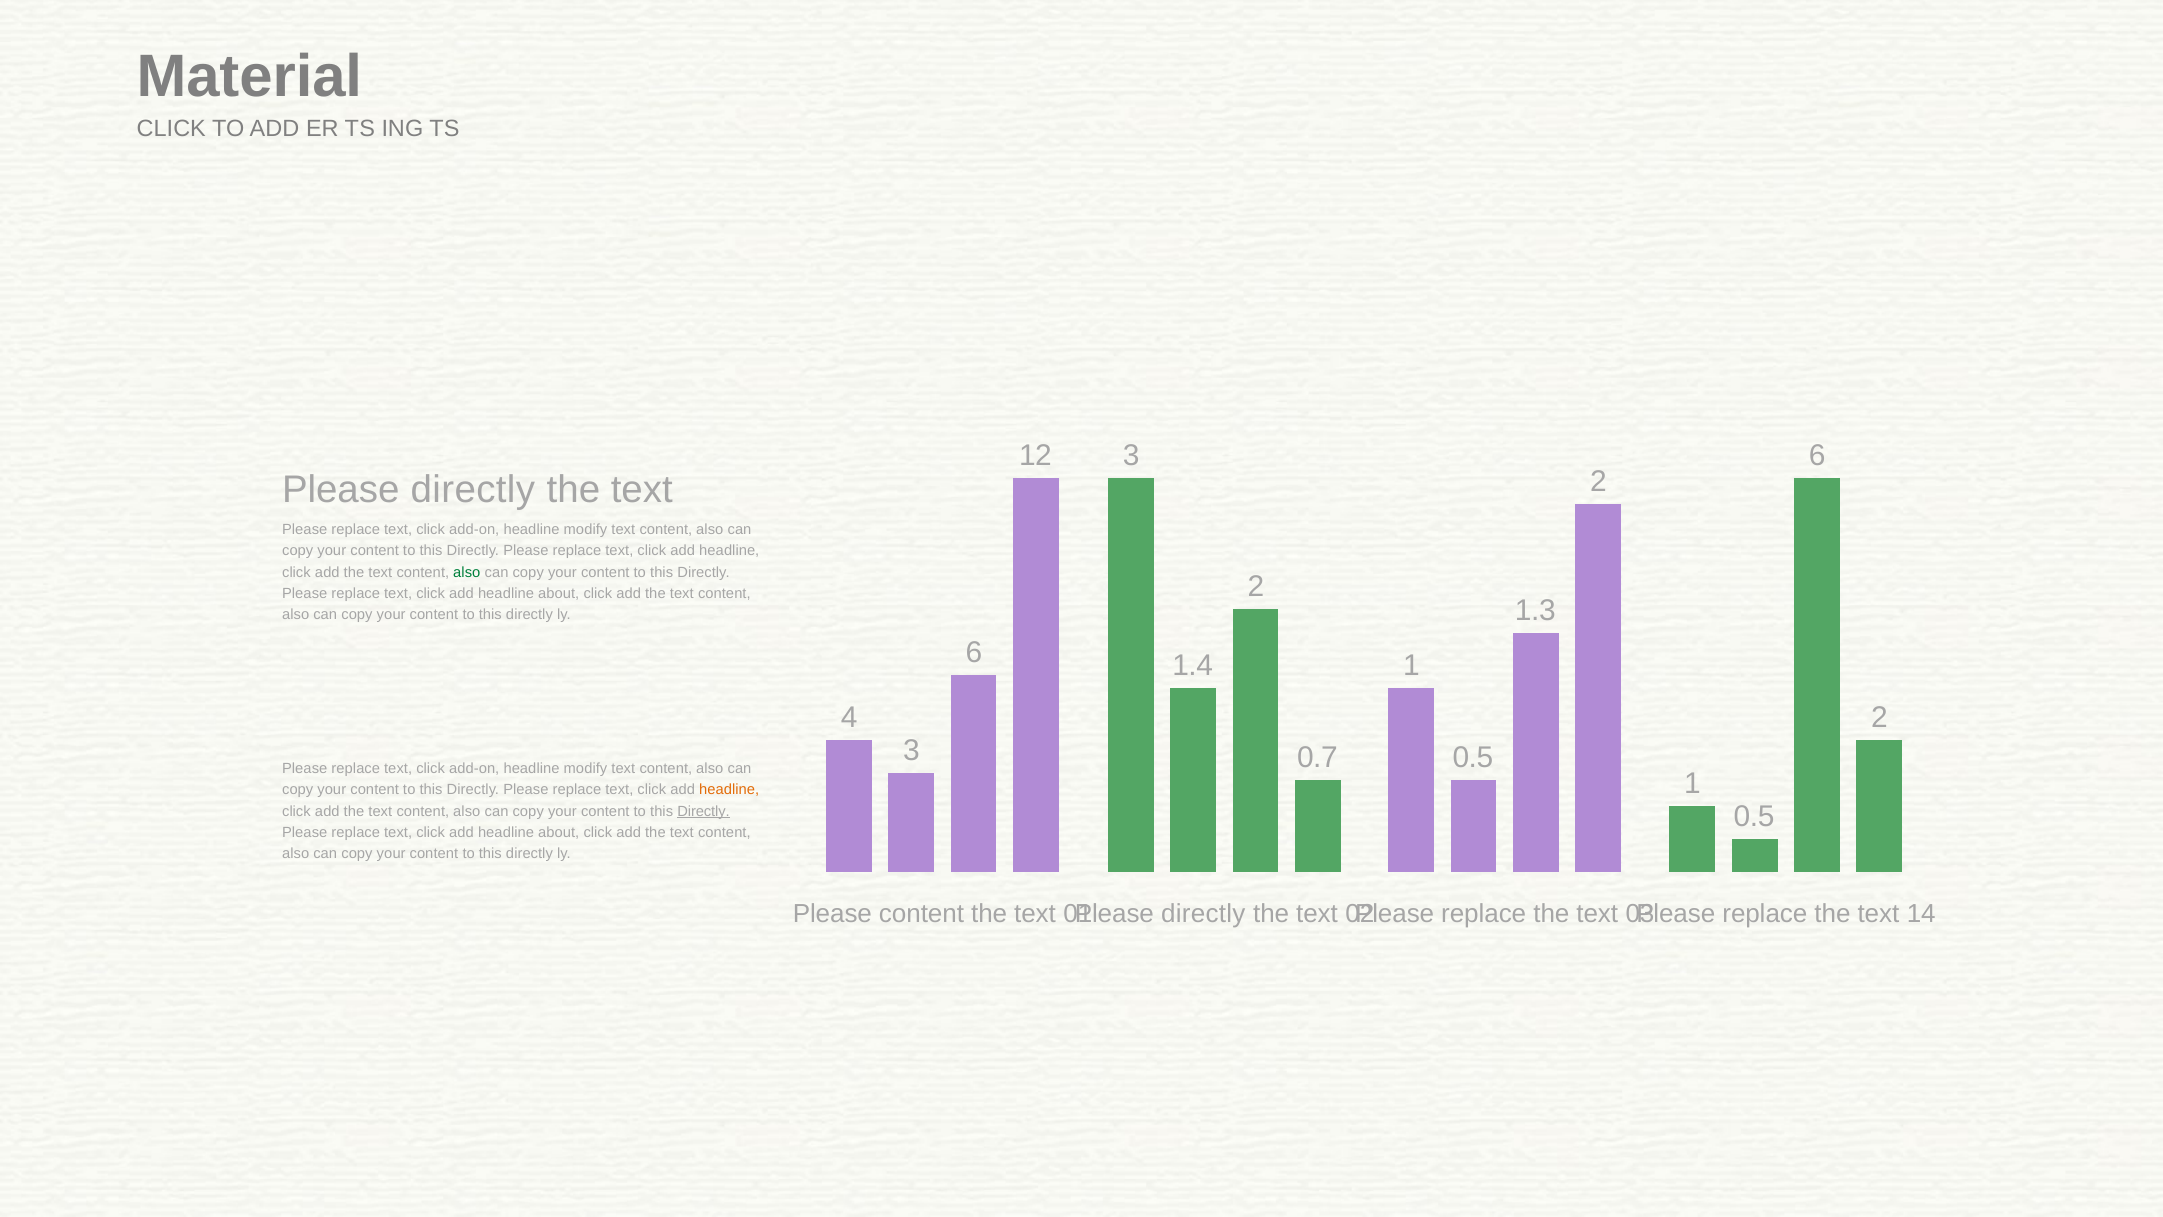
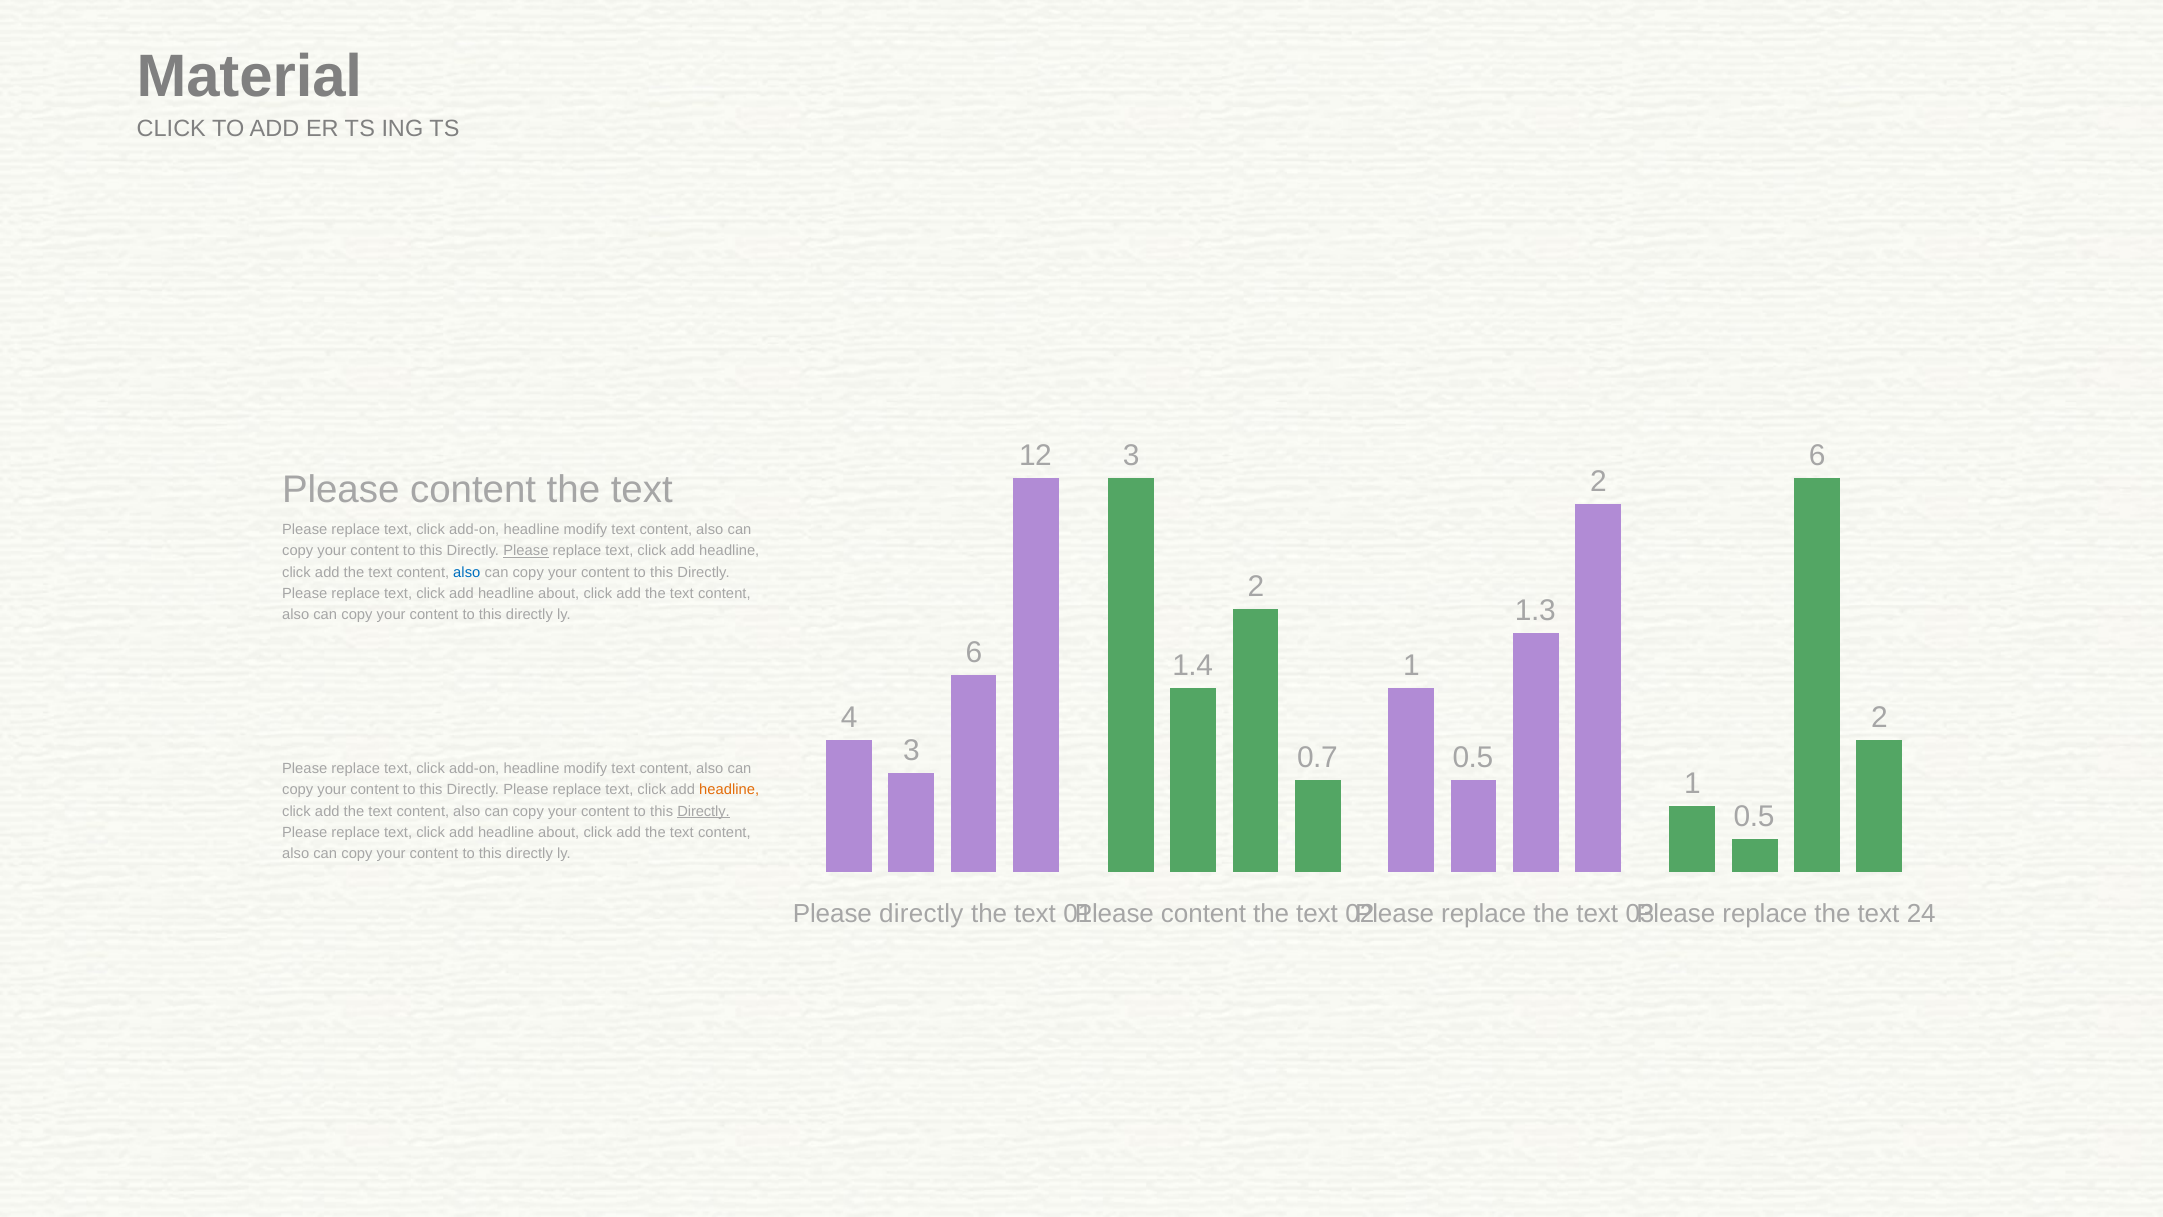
directly at (473, 490): directly -> content
Please at (526, 551) underline: none -> present
also at (467, 572) colour: green -> blue
Please content: content -> directly
directly at (1203, 913): directly -> content
14: 14 -> 24
